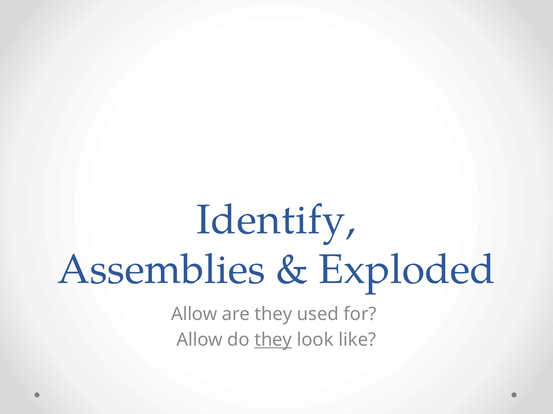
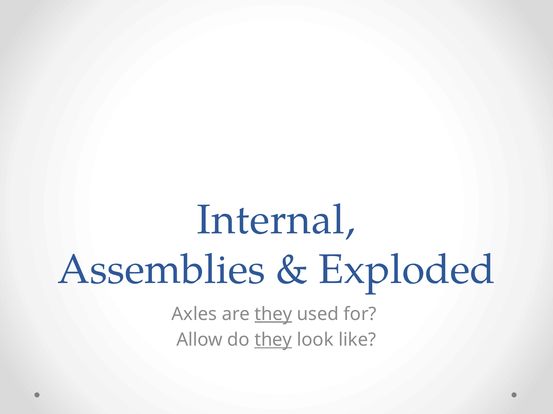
Identify: Identify -> Internal
Allow at (194, 315): Allow -> Axles
they at (273, 315) underline: none -> present
